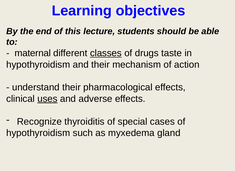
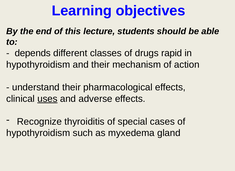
maternal: maternal -> depends
classes underline: present -> none
taste: taste -> rapid
